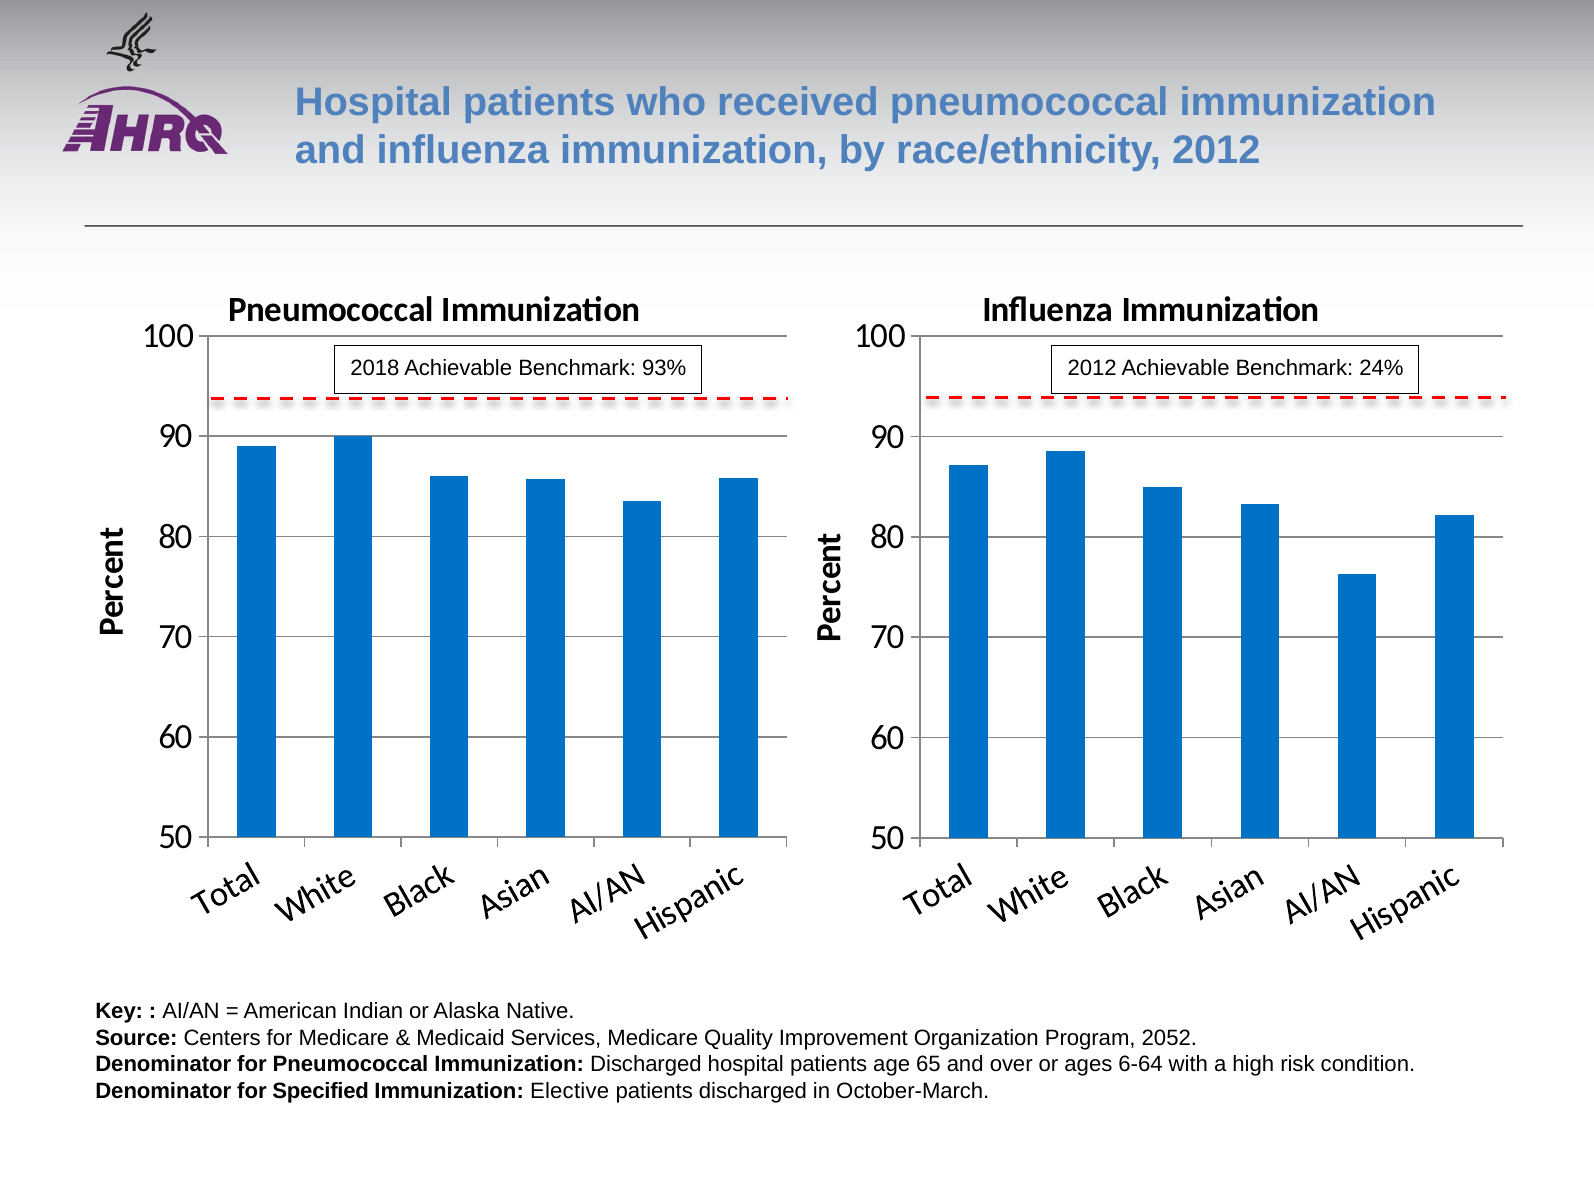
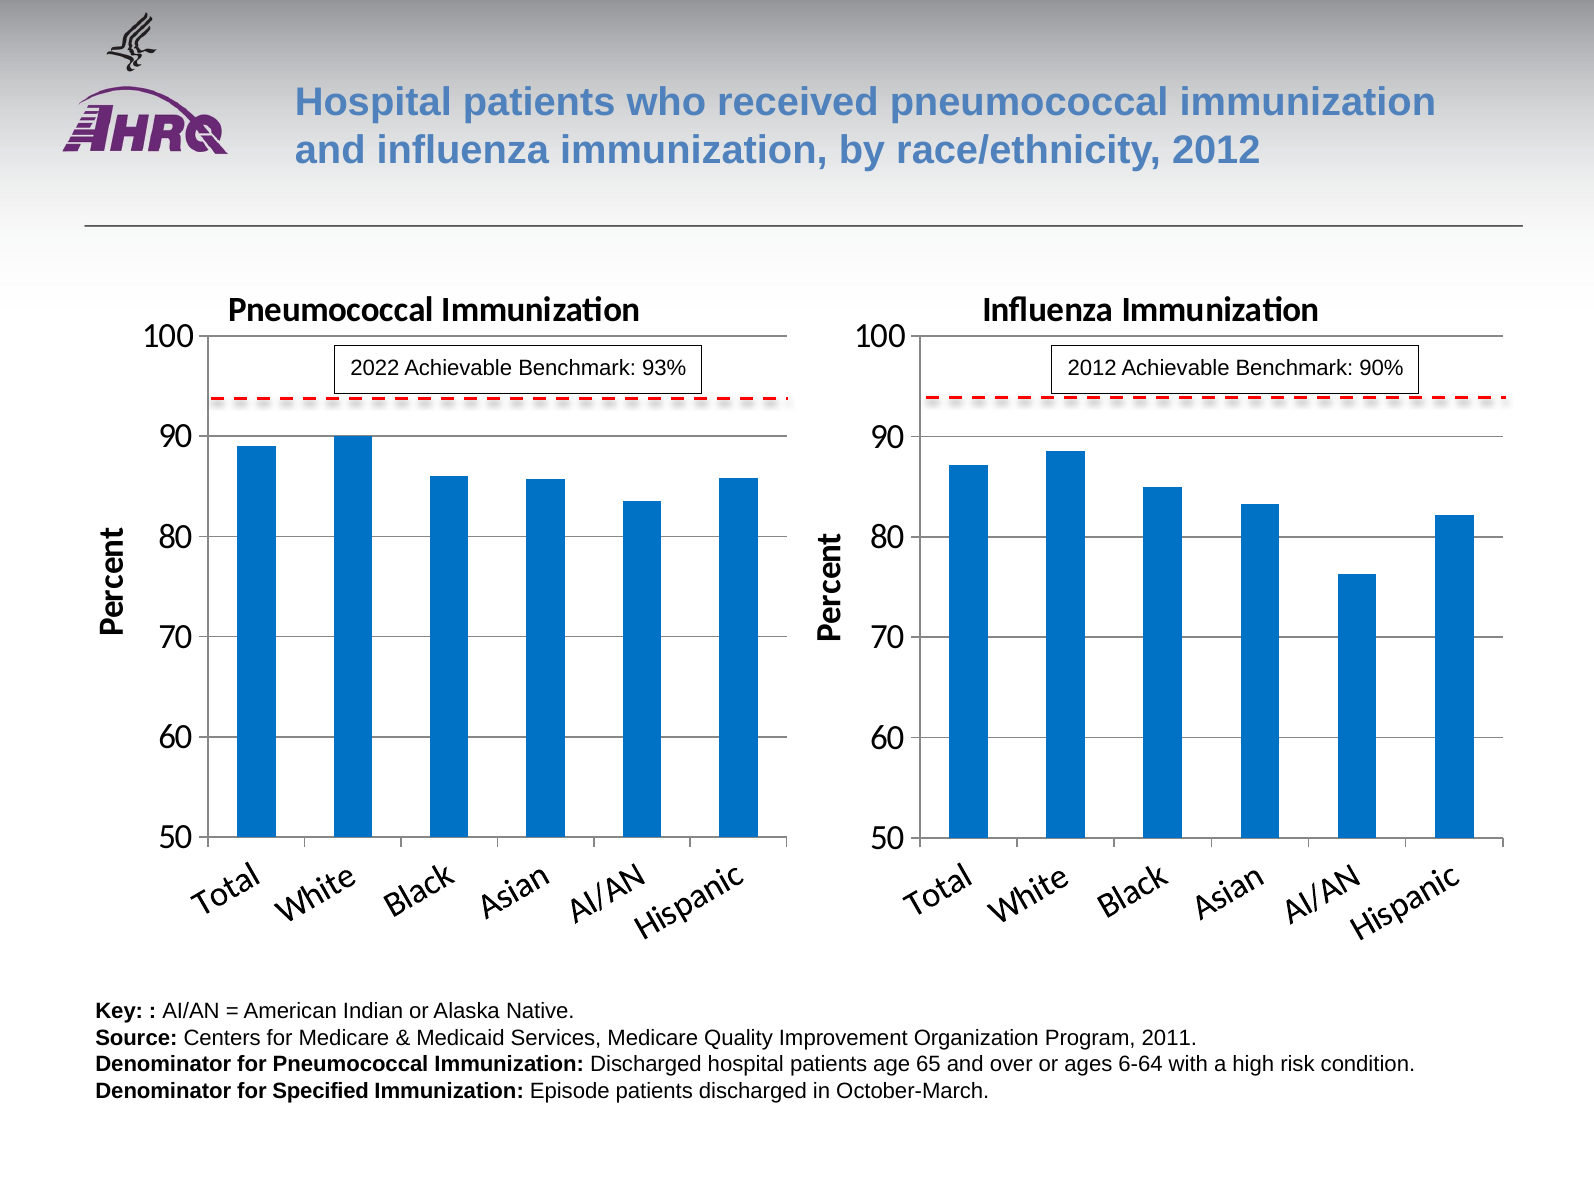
2018: 2018 -> 2022
24%: 24% -> 90%
2052: 2052 -> 2011
Elective: Elective -> Episode
